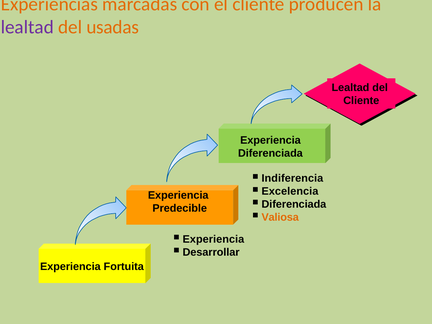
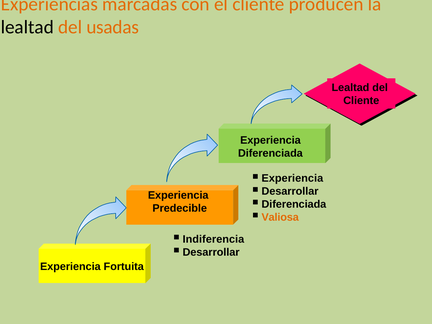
lealtad at (27, 27) colour: purple -> black
Indiferencia at (292, 178): Indiferencia -> Experiencia
Excelencia at (290, 191): Excelencia -> Desarrollar
Experiencia at (213, 239): Experiencia -> Indiferencia
